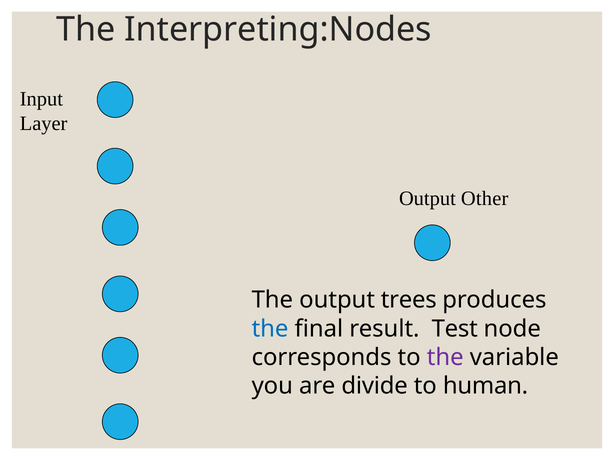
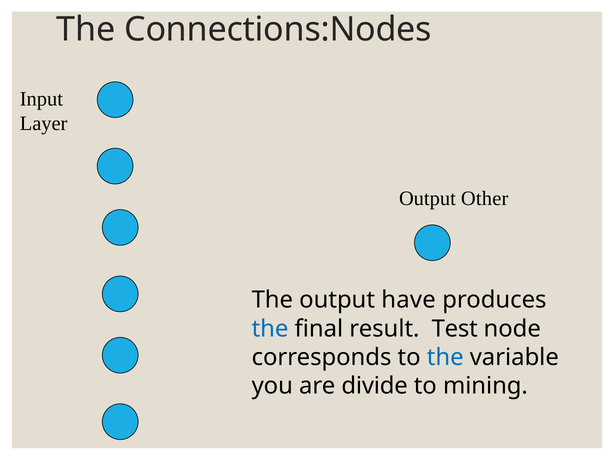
Interpreting:Nodes: Interpreting:Nodes -> Connections:Nodes
trees: trees -> have
the at (445, 358) colour: purple -> blue
human: human -> mining
